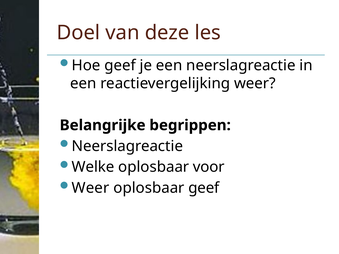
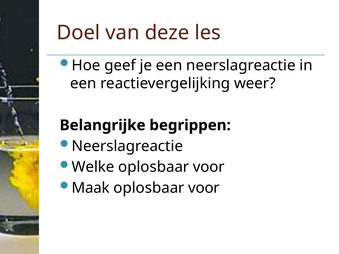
Weer at (90, 188): Weer -> Maak
geef at (204, 188): geef -> voor
